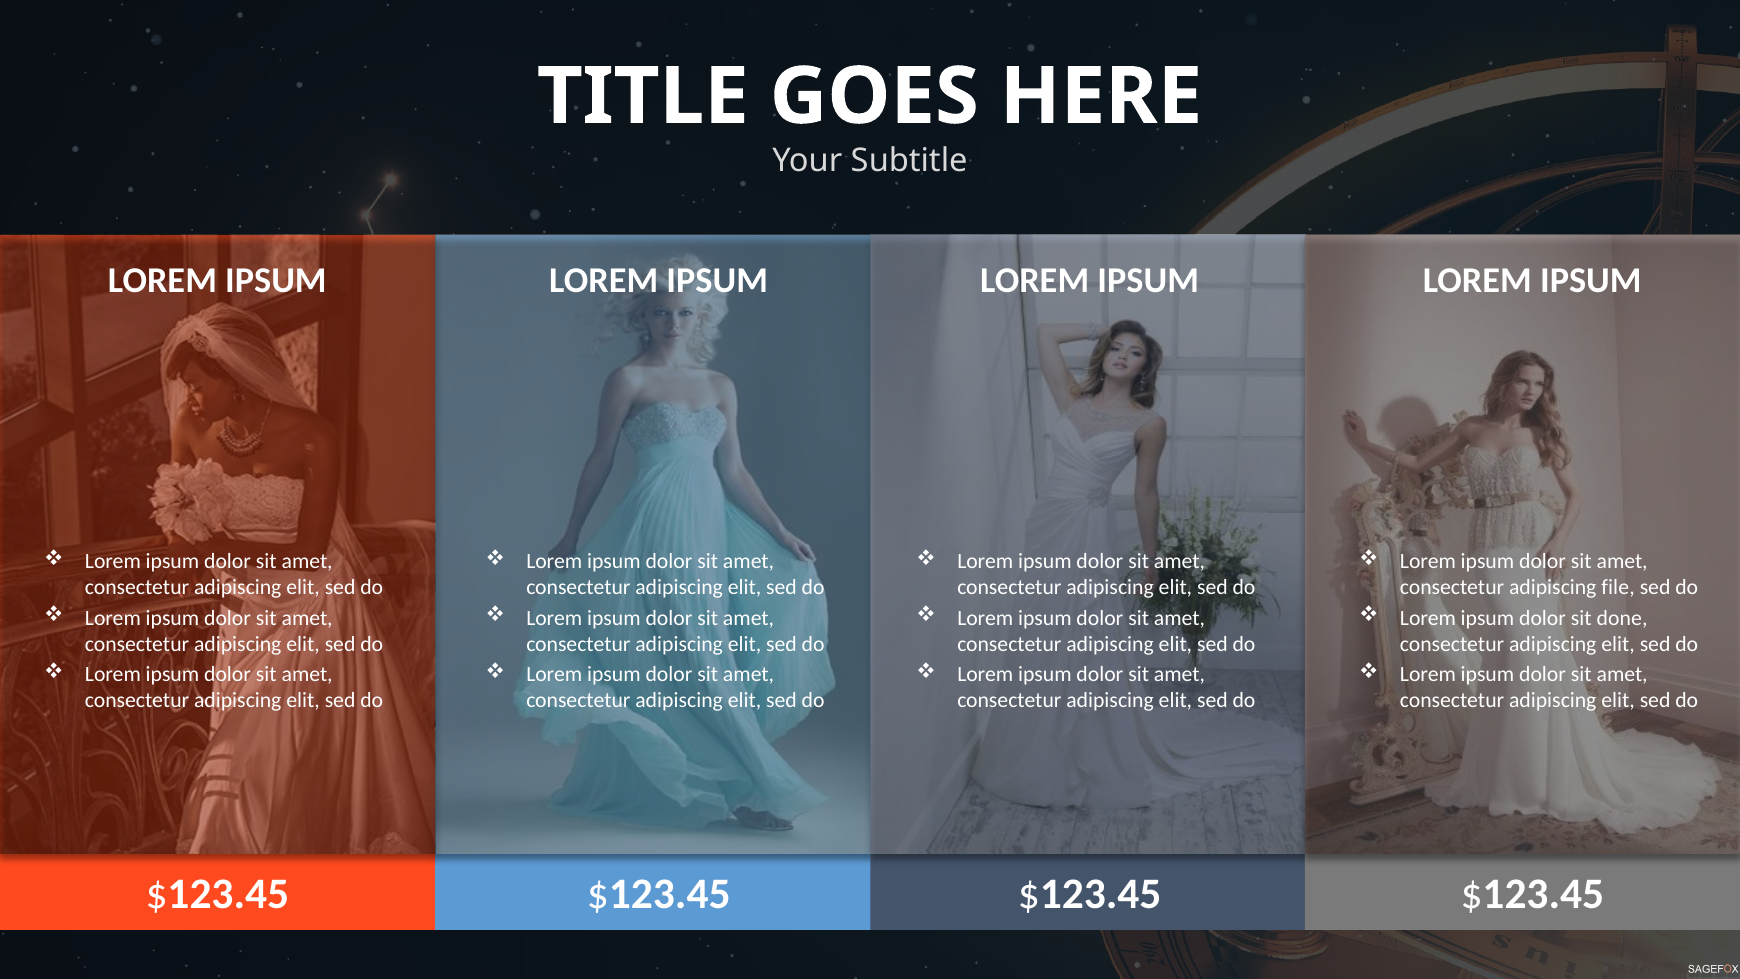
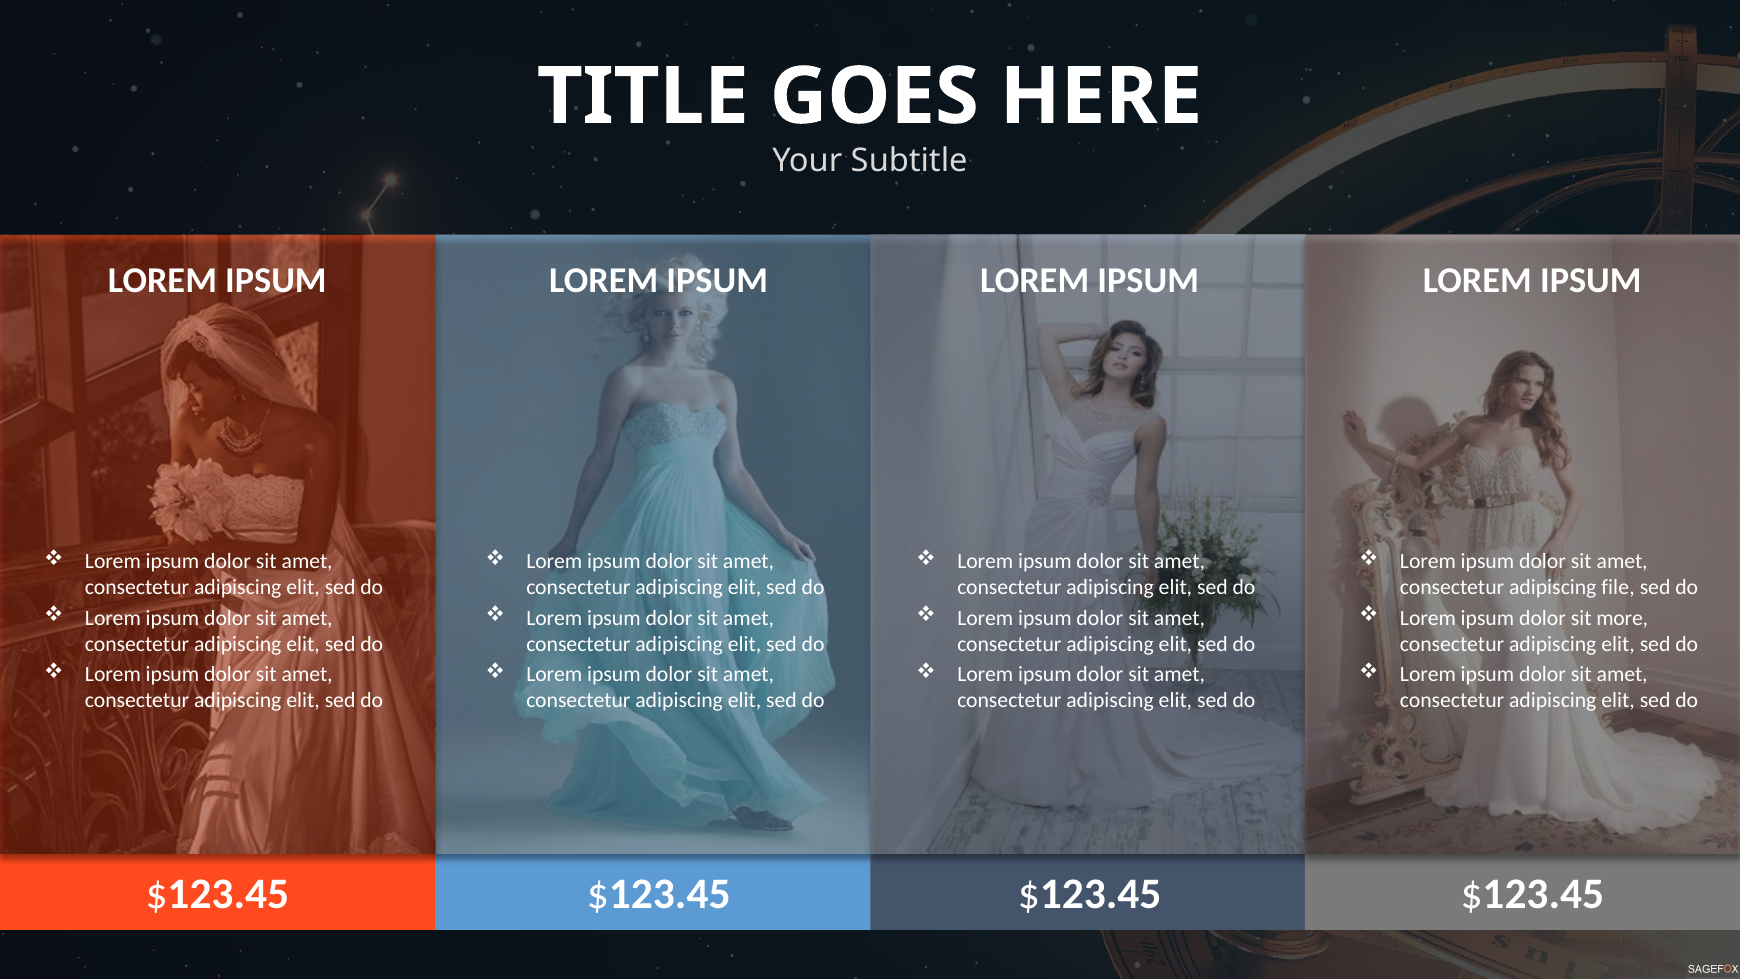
done: done -> more
